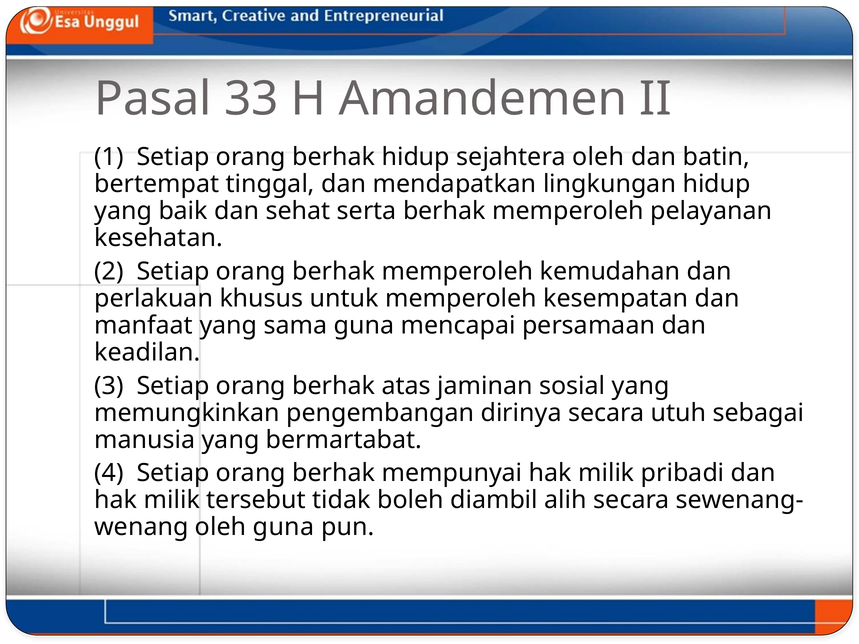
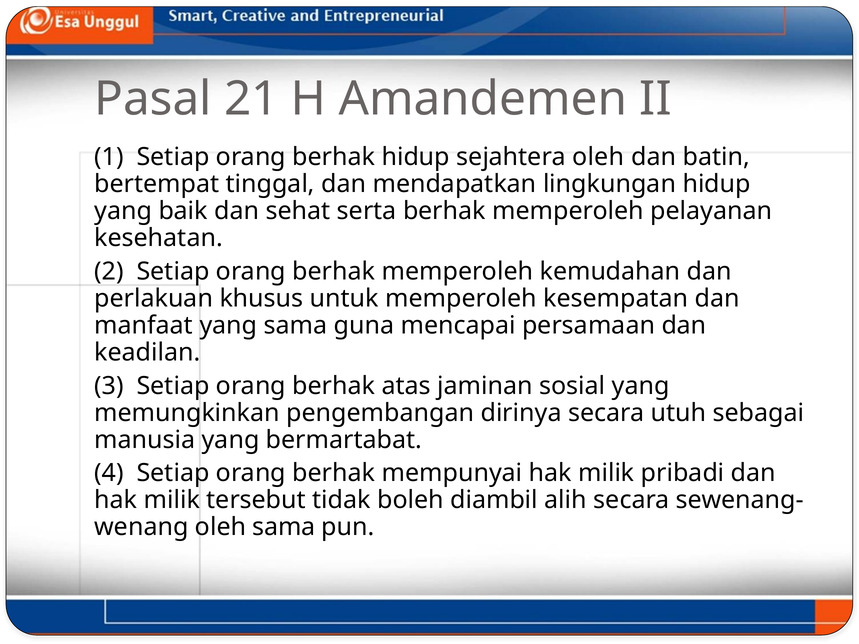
33: 33 -> 21
oleh guna: guna -> sama
